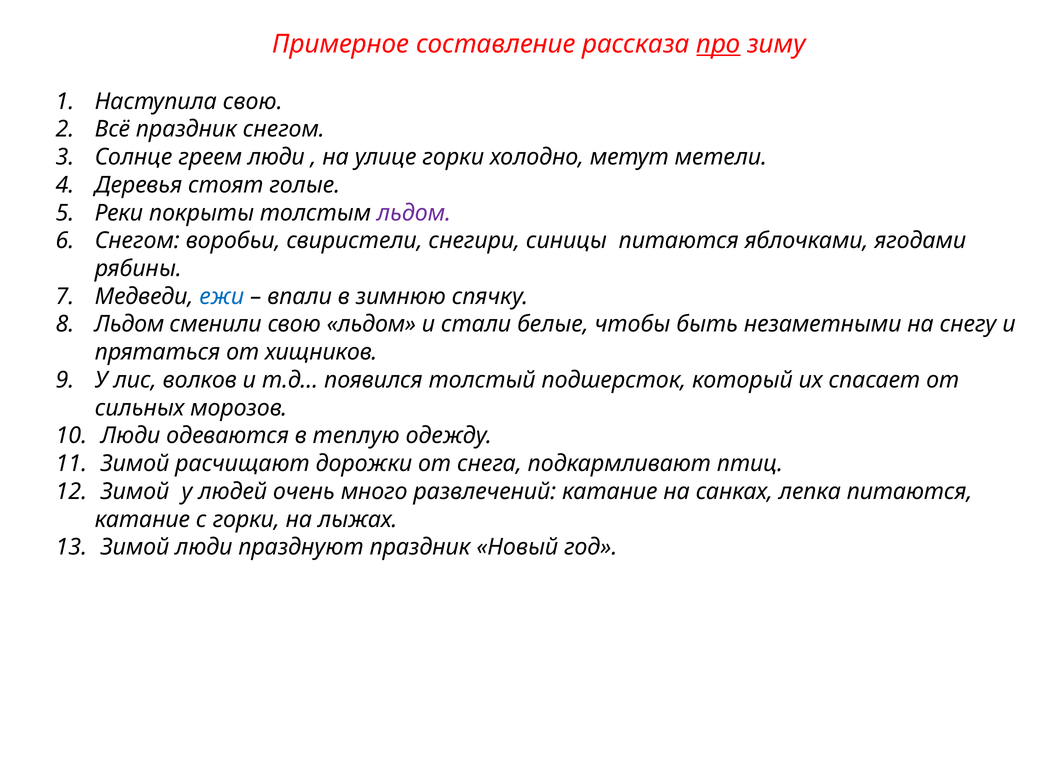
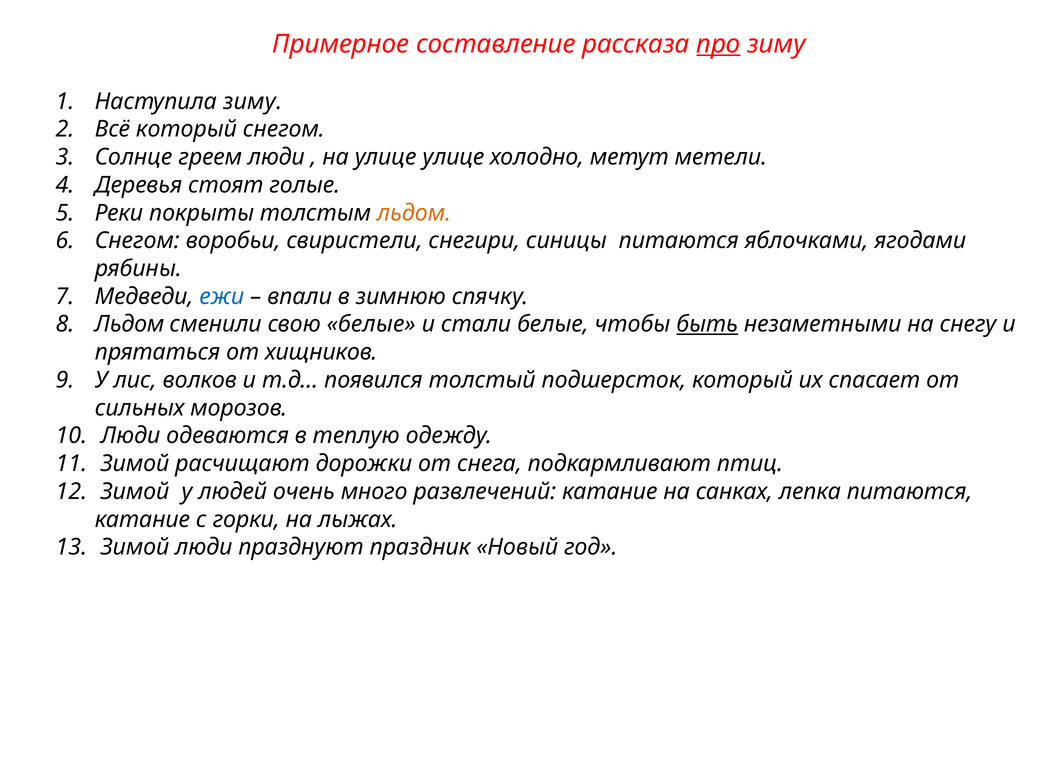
Наступила свою: свою -> зиму
Всё праздник: праздник -> который
улице горки: горки -> улице
льдом at (414, 213) colour: purple -> orange
свою льдом: льдом -> белые
быть underline: none -> present
